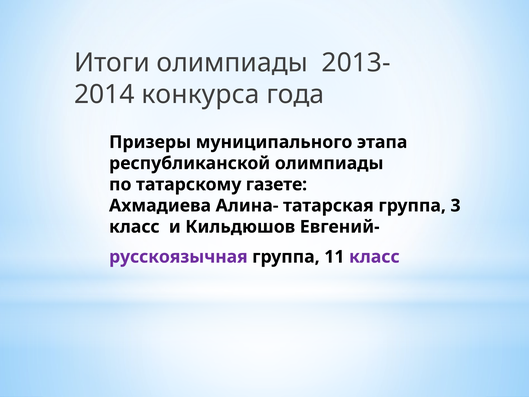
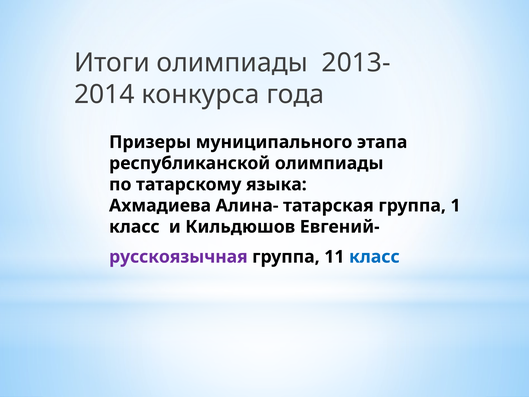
газете: газете -> языка
3: 3 -> 1
класс at (374, 257) colour: purple -> blue
